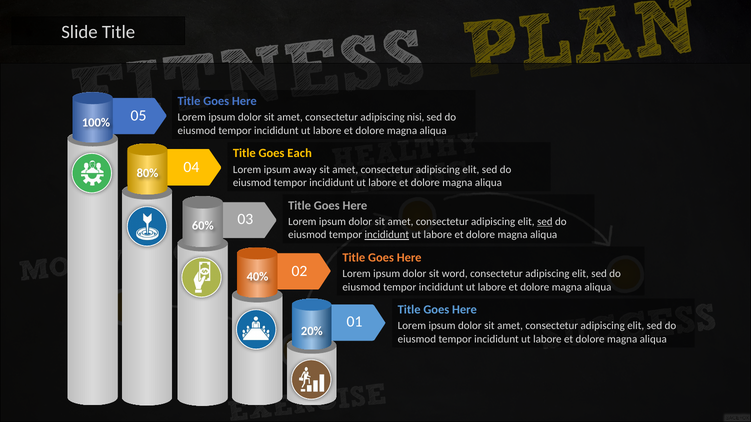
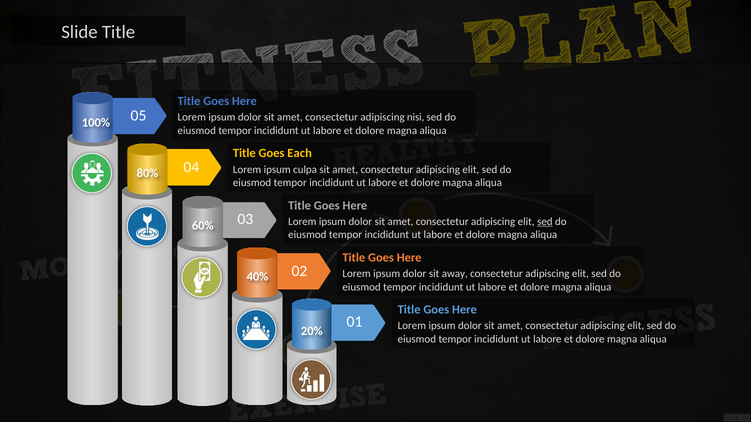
away: away -> culpa
incididunt at (387, 235) underline: present -> none
word: word -> away
